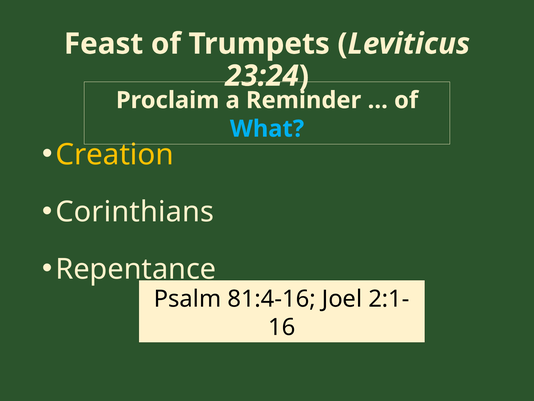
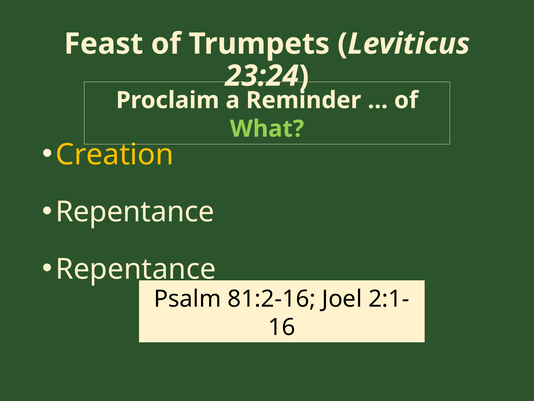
What colour: light blue -> light green
Corinthians at (135, 212): Corinthians -> Repentance
81:4-16: 81:4-16 -> 81:2-16
